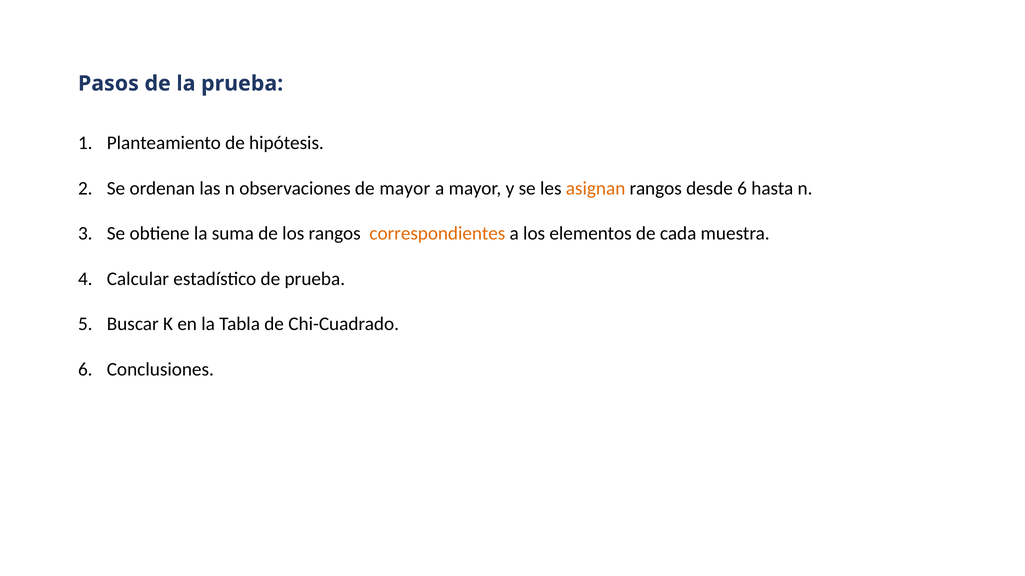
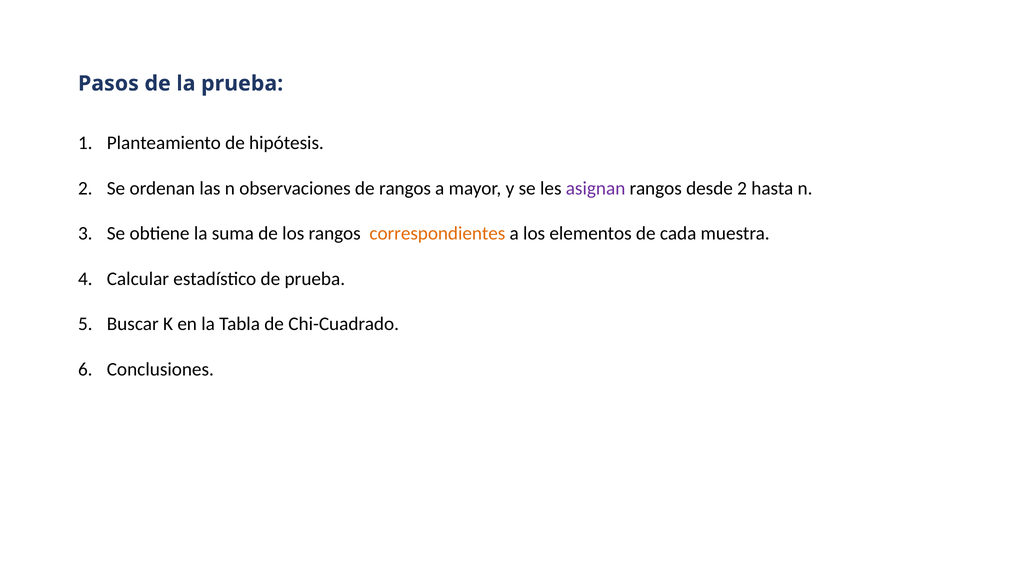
de mayor: mayor -> rangos
asignan colour: orange -> purple
desde 6: 6 -> 2
